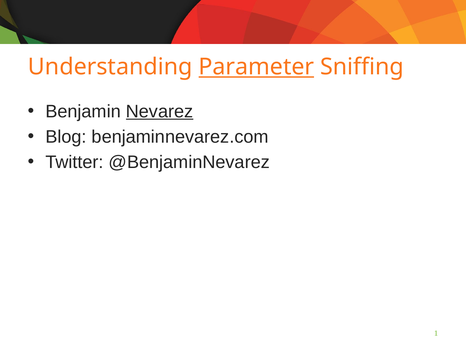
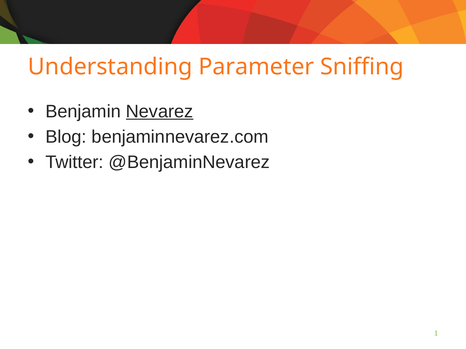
Parameter underline: present -> none
